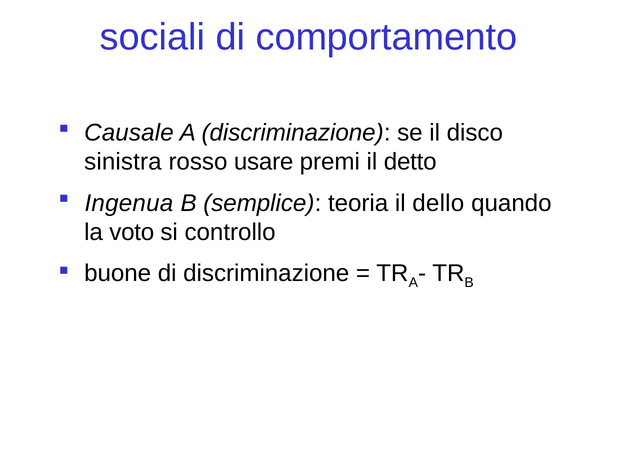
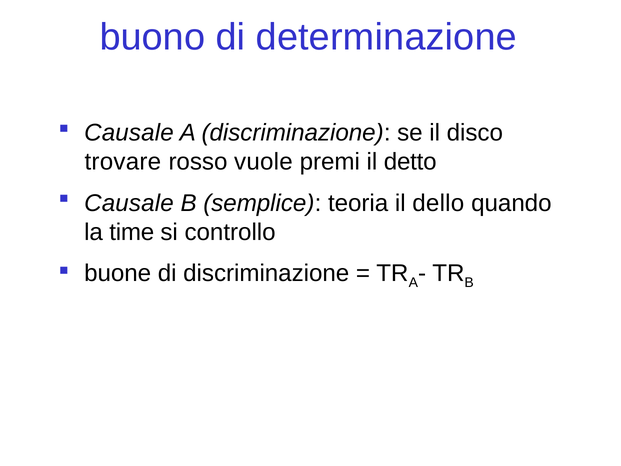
sociali: sociali -> buono
comportamento: comportamento -> determinazione
sinistra: sinistra -> trovare
usare: usare -> vuole
Ingenua at (129, 203): Ingenua -> Causale
voto: voto -> time
